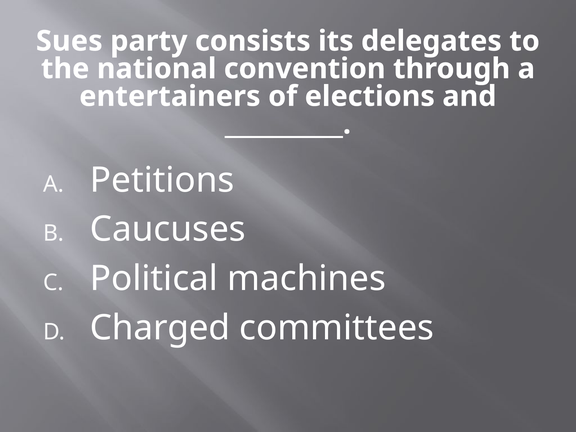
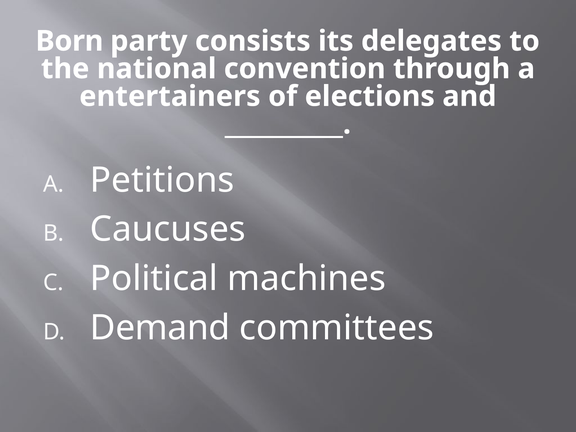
Sues: Sues -> Born
Charged: Charged -> Demand
